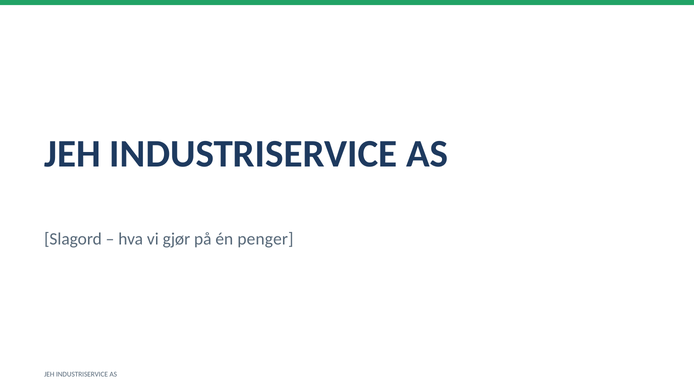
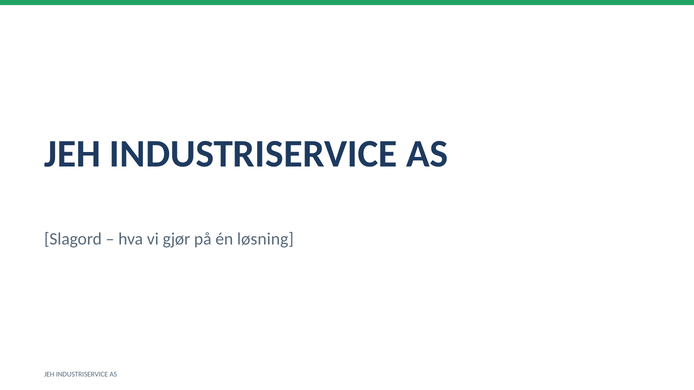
penger: penger -> løsning
